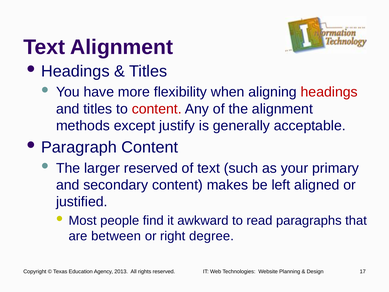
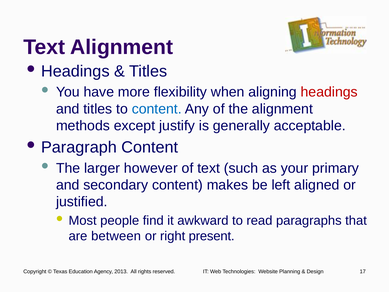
content at (157, 109) colour: red -> blue
larger reserved: reserved -> however
degree: degree -> present
